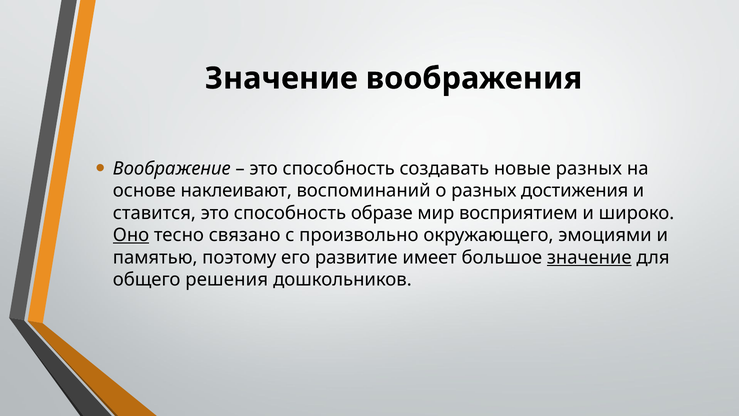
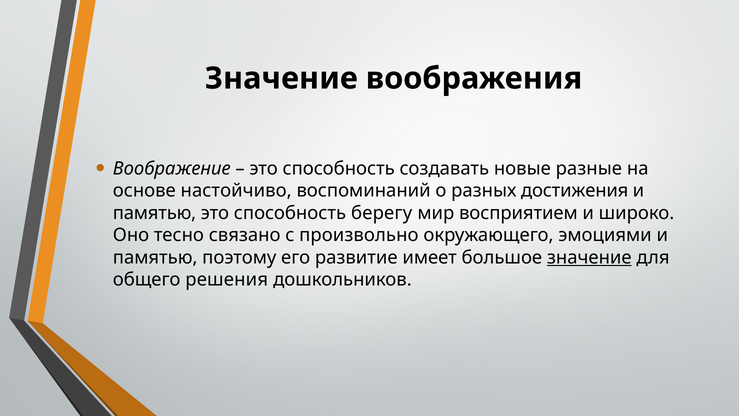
новые разных: разных -> разные
наклеивают: наклеивают -> настойчиво
ставится at (154, 213): ставится -> памятью
образе: образе -> берегу
Оно underline: present -> none
